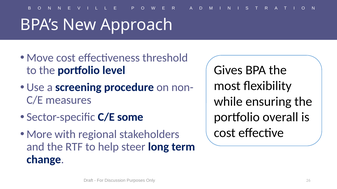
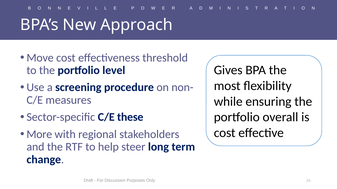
some: some -> these
